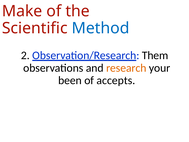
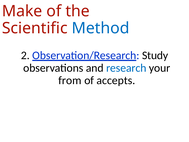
Them: Them -> Study
research colour: orange -> blue
been: been -> from
